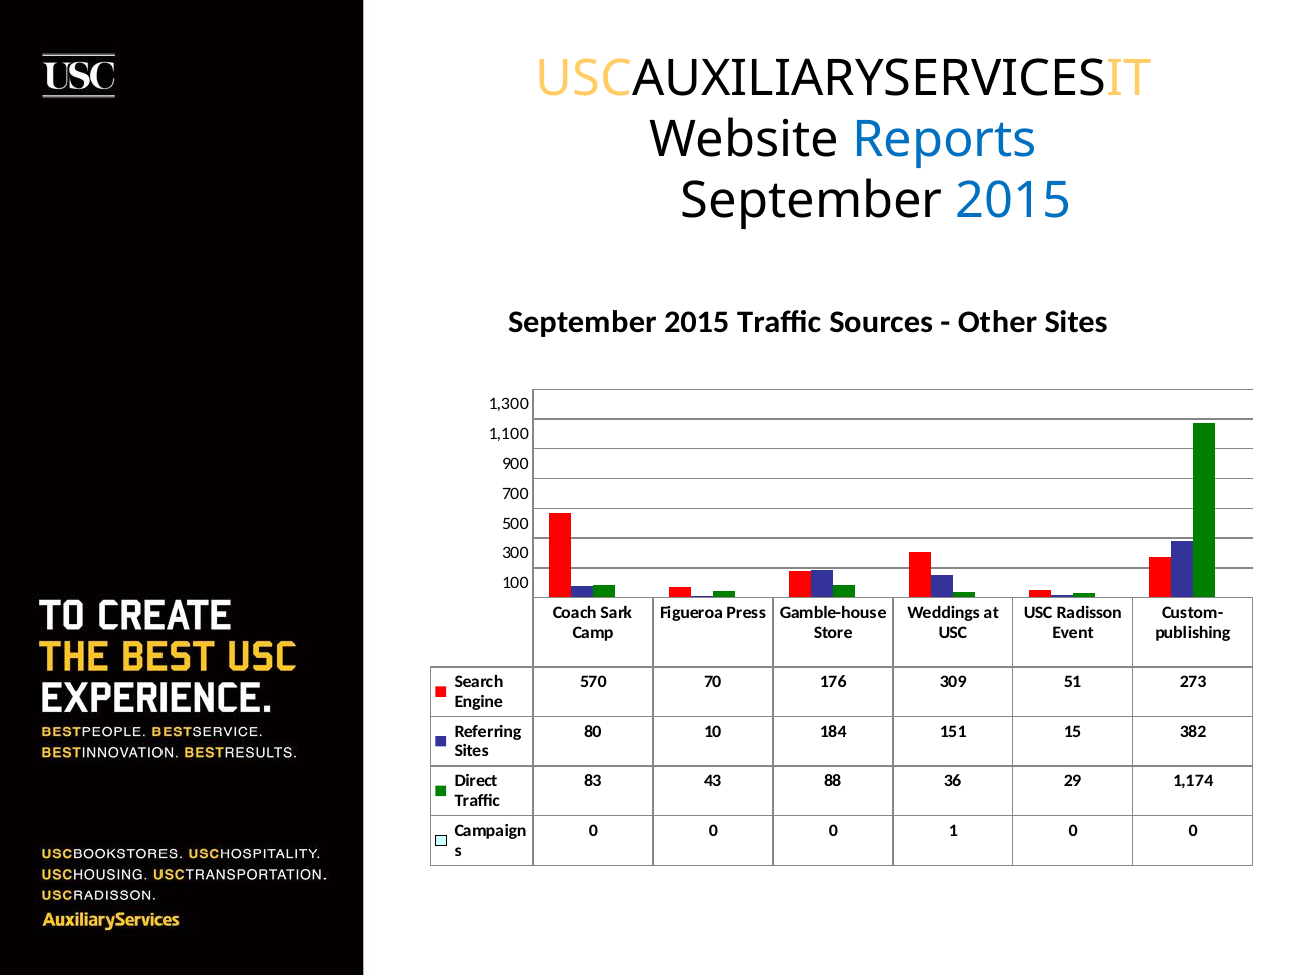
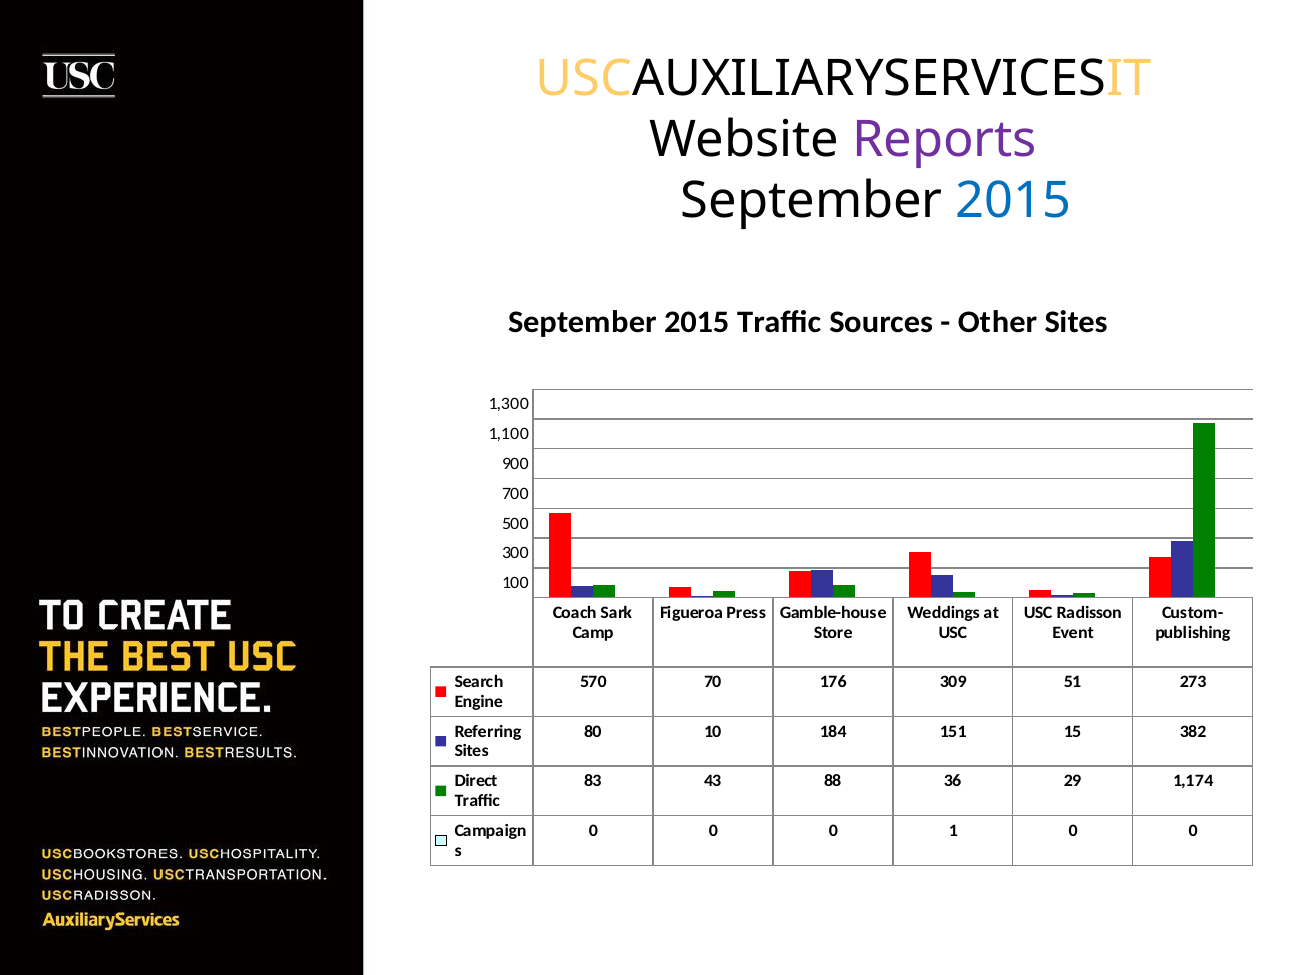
Reports colour: blue -> purple
